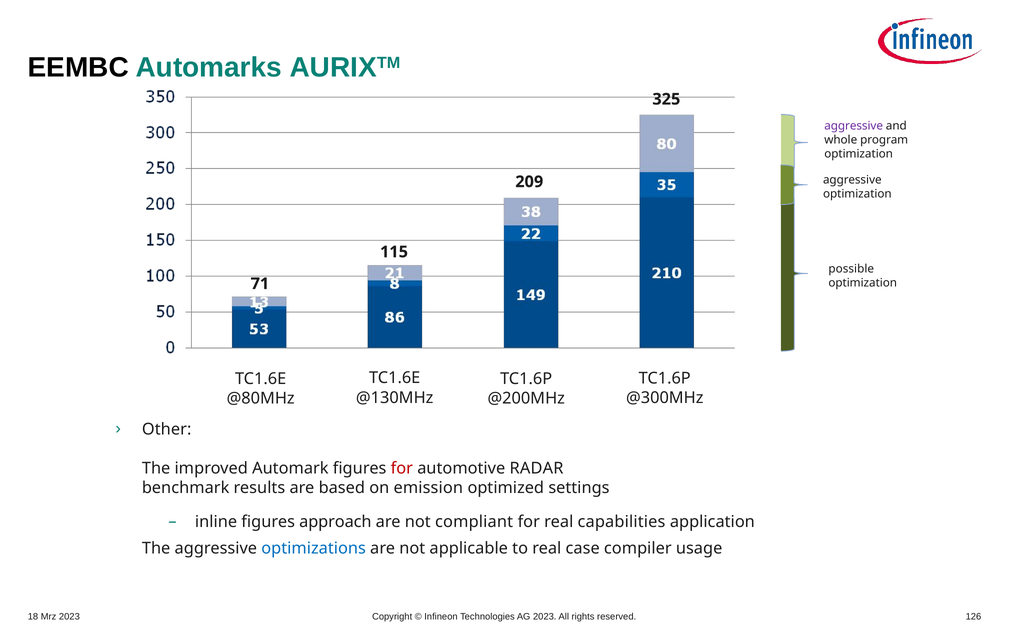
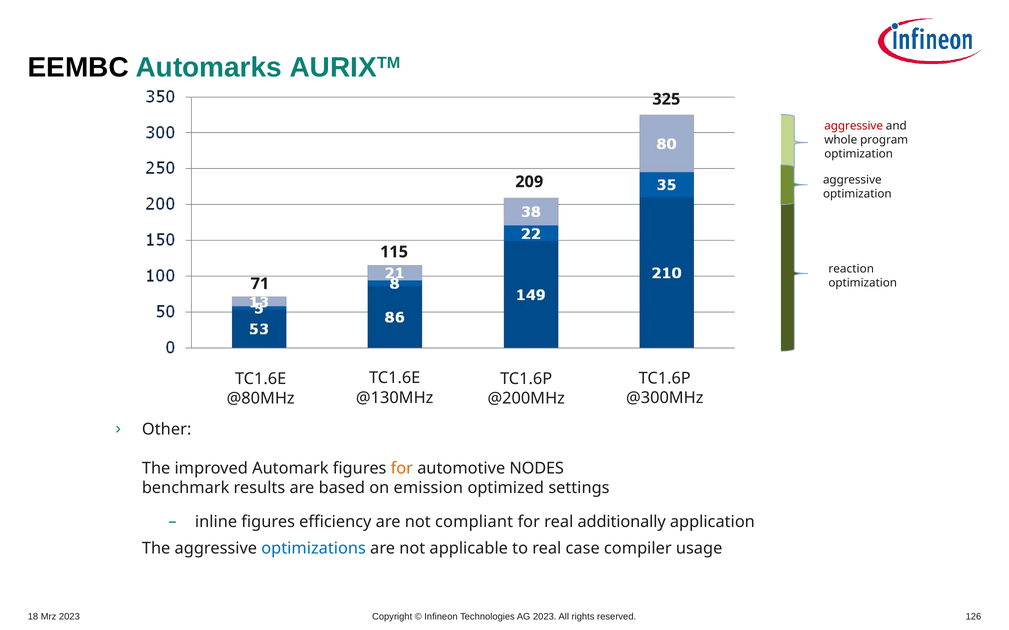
aggressive at (854, 126) colour: purple -> red
possible: possible -> reaction
for at (402, 469) colour: red -> orange
RADAR: RADAR -> NODES
approach: approach -> efficiency
capabilities: capabilities -> additionally
